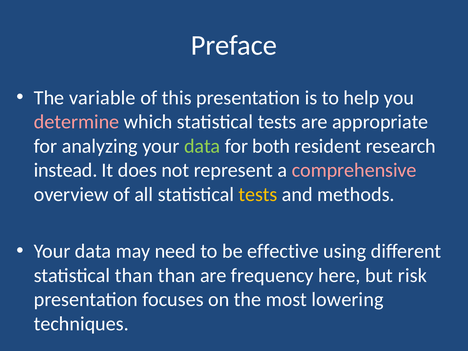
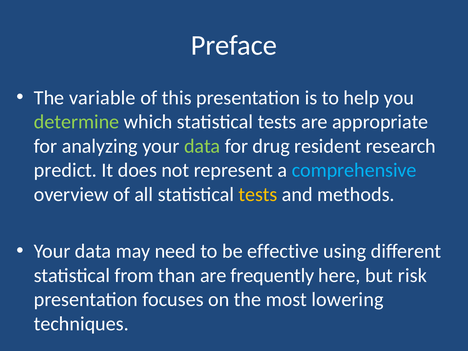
determine colour: pink -> light green
both: both -> drug
instead: instead -> predict
comprehensive colour: pink -> light blue
statistical than: than -> from
frequency: frequency -> frequently
